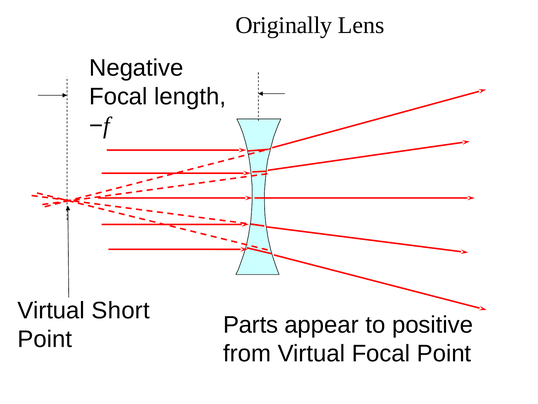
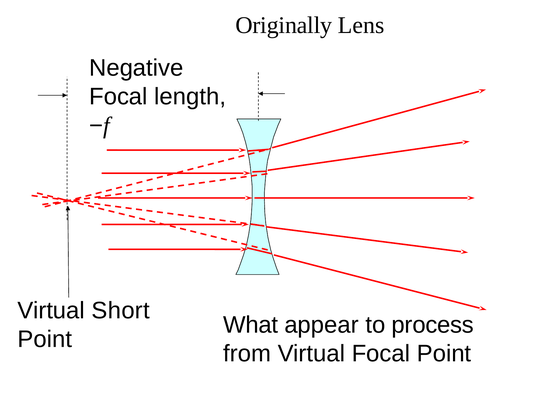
Parts: Parts -> What
positive: positive -> process
